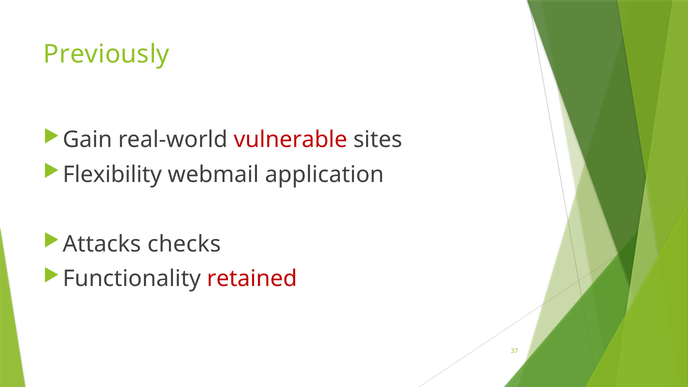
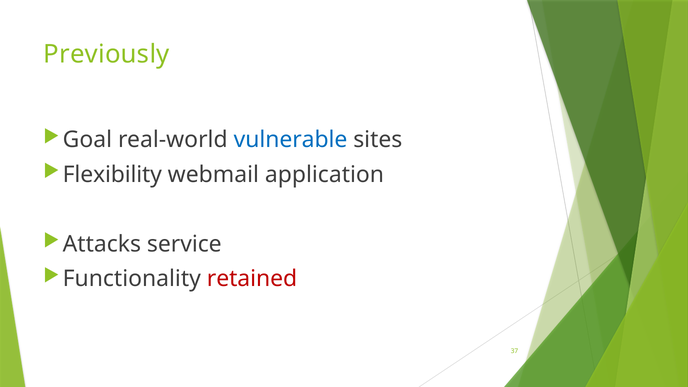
Gain: Gain -> Goal
vulnerable colour: red -> blue
checks: checks -> service
